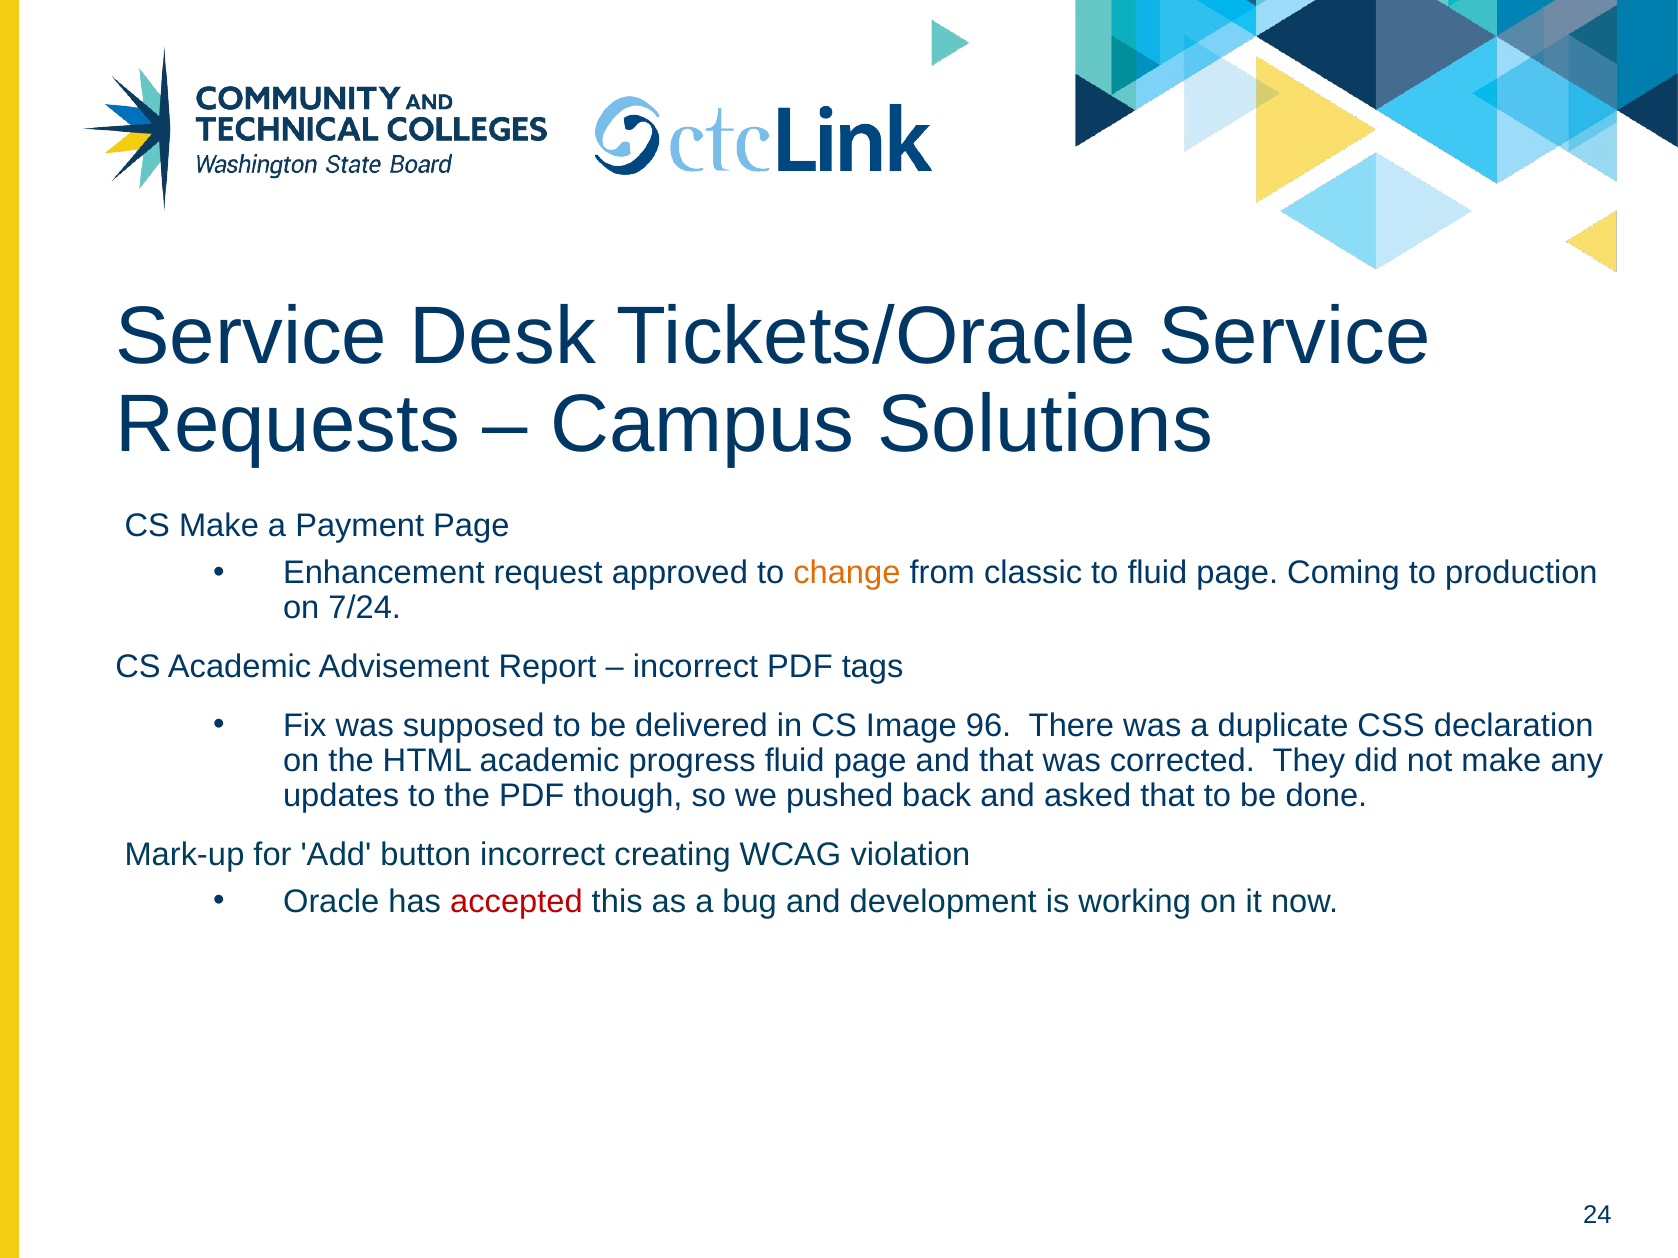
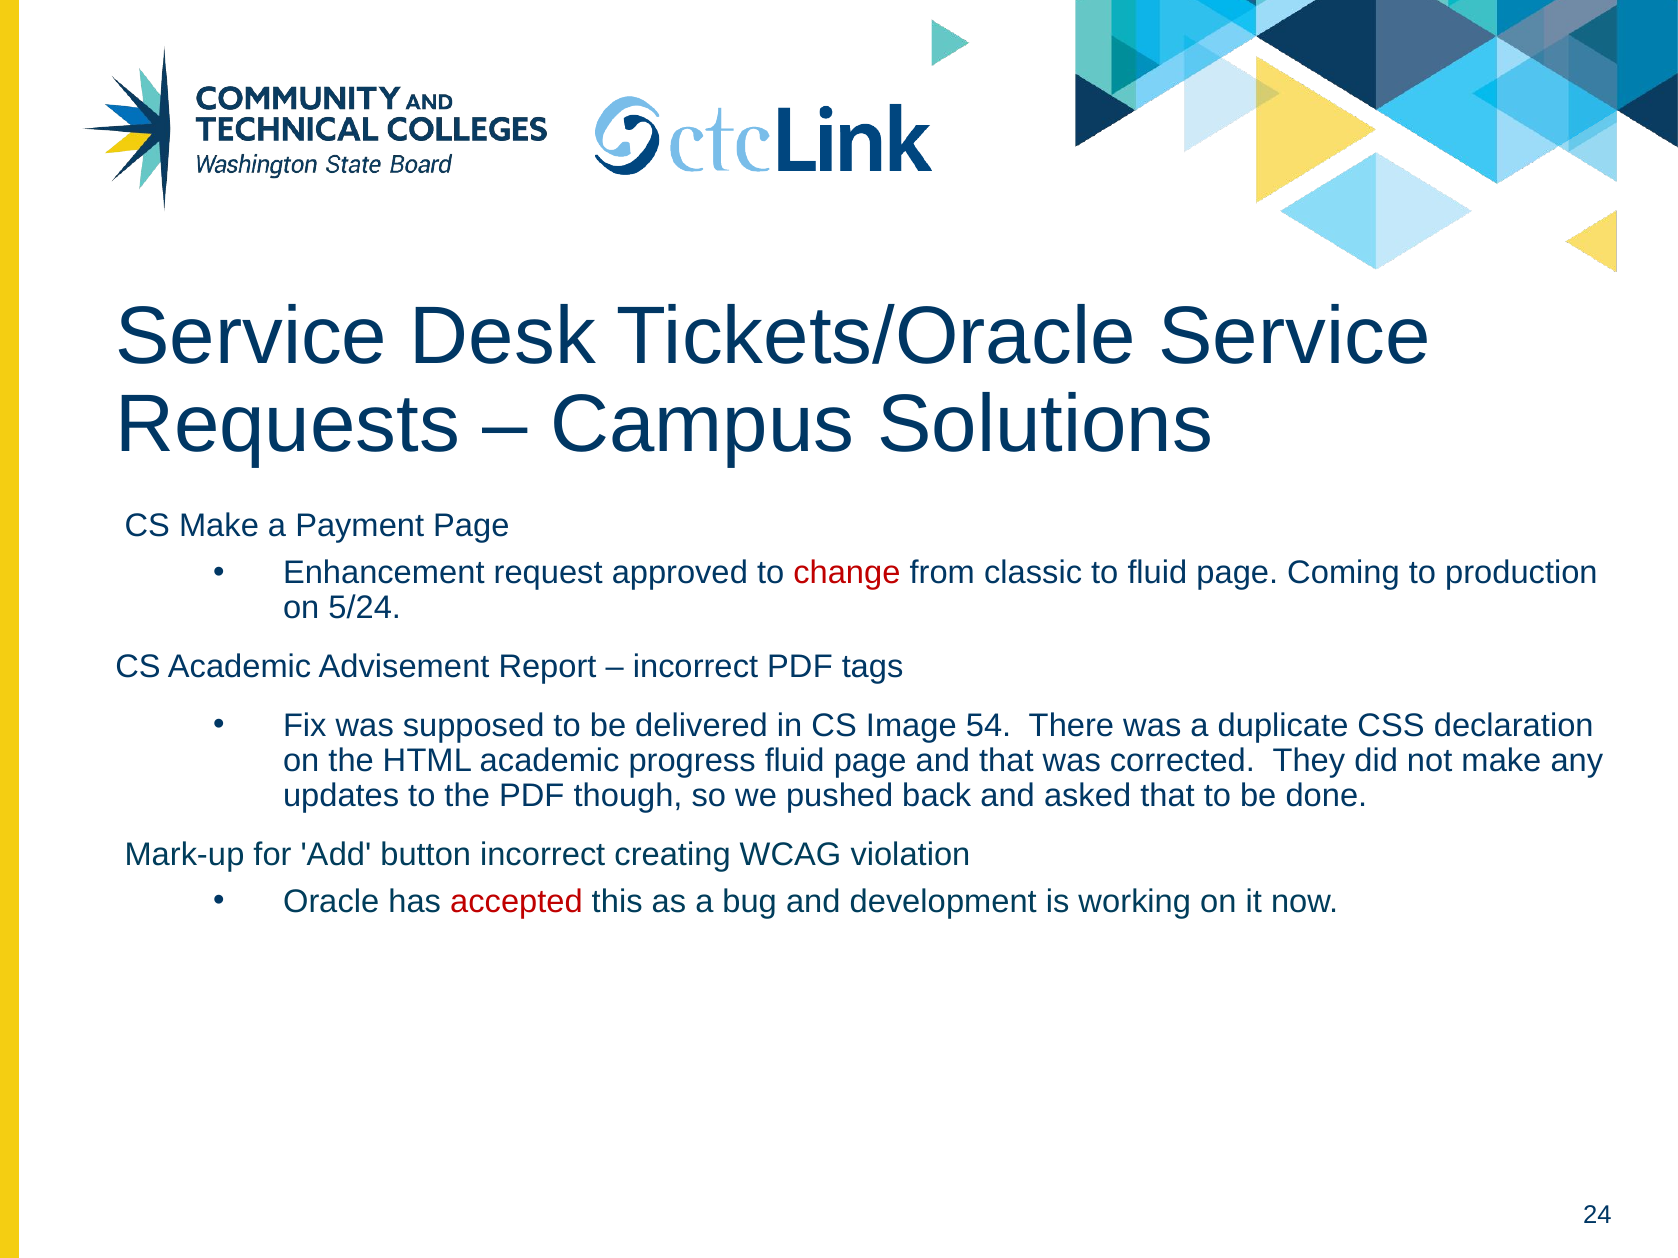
change colour: orange -> red
7/24: 7/24 -> 5/24
96: 96 -> 54
